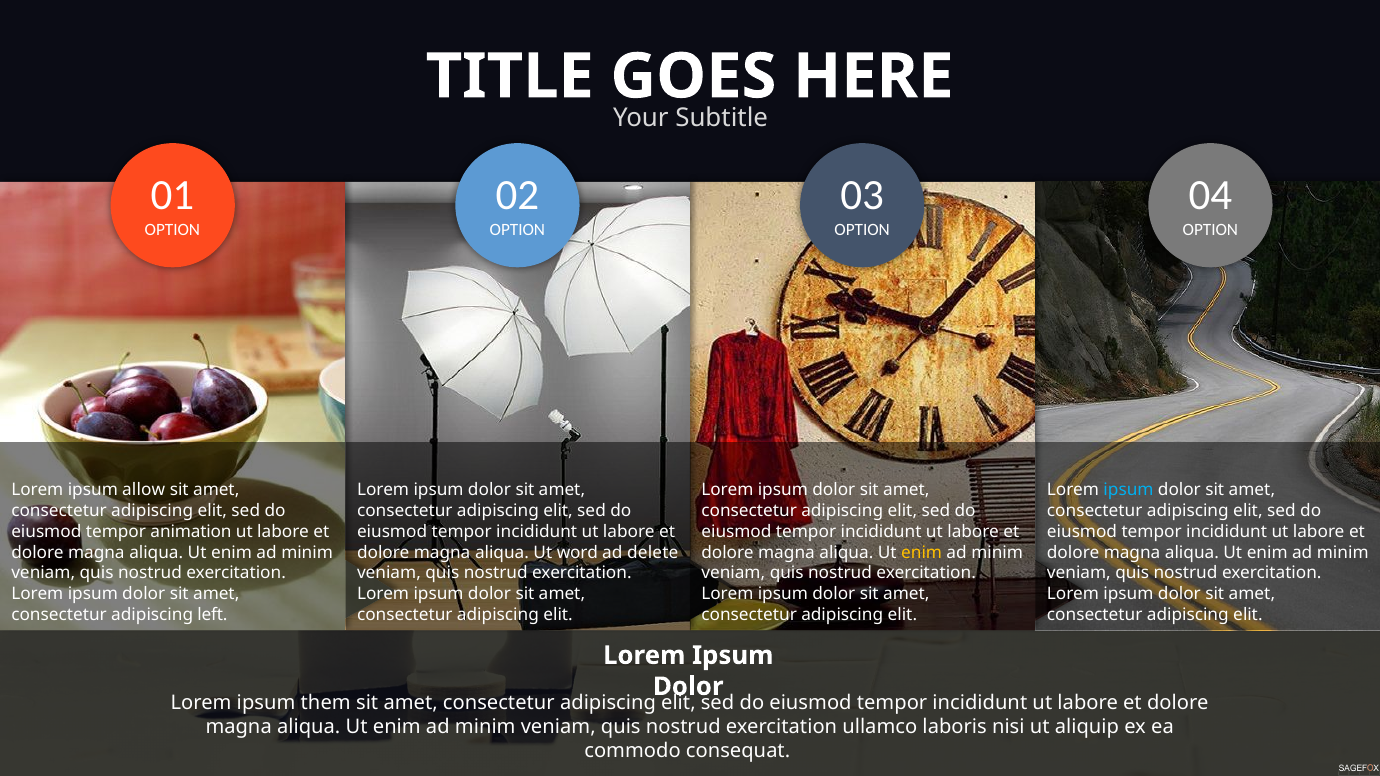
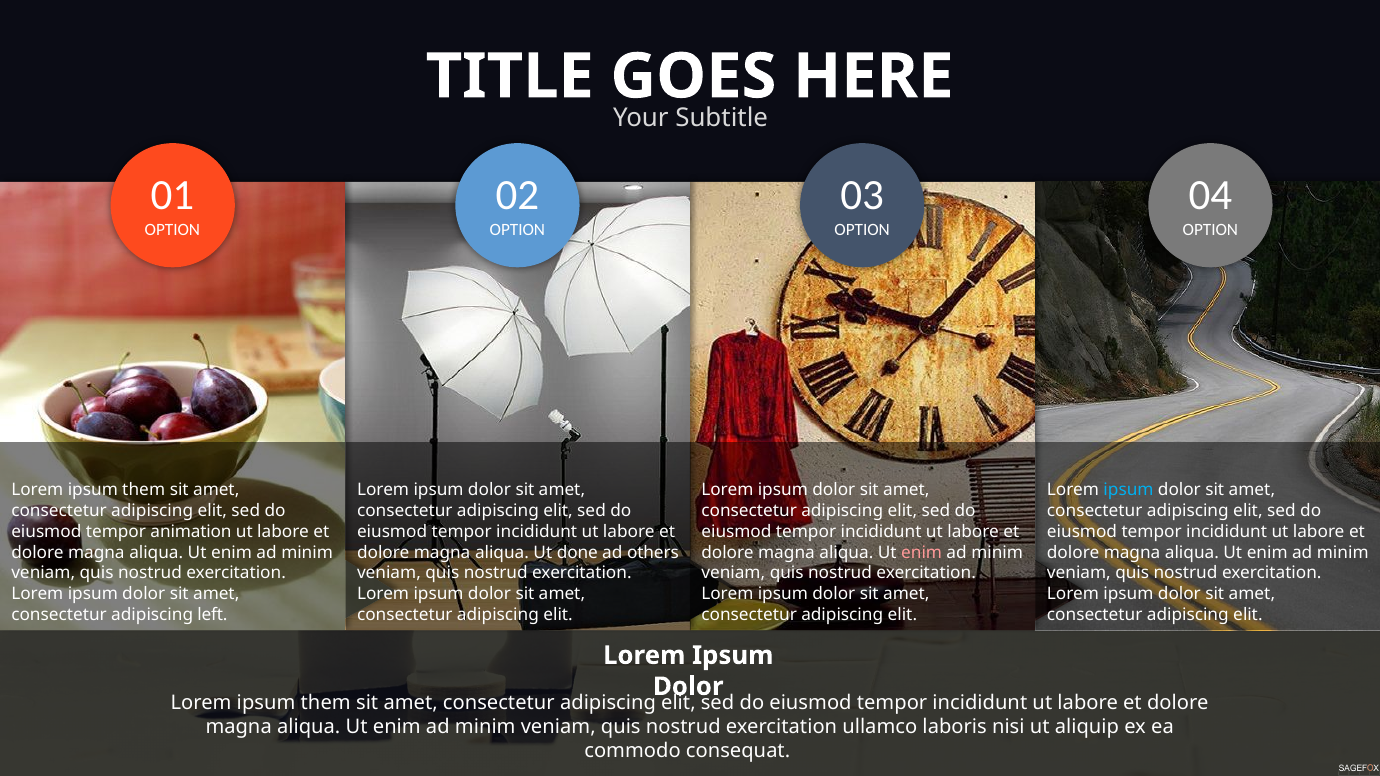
allow at (144, 490): allow -> them
word: word -> done
delete: delete -> others
enim at (922, 553) colour: yellow -> pink
